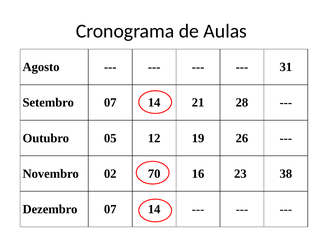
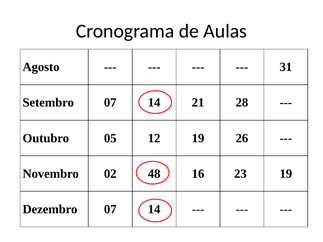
70: 70 -> 48
23 38: 38 -> 19
